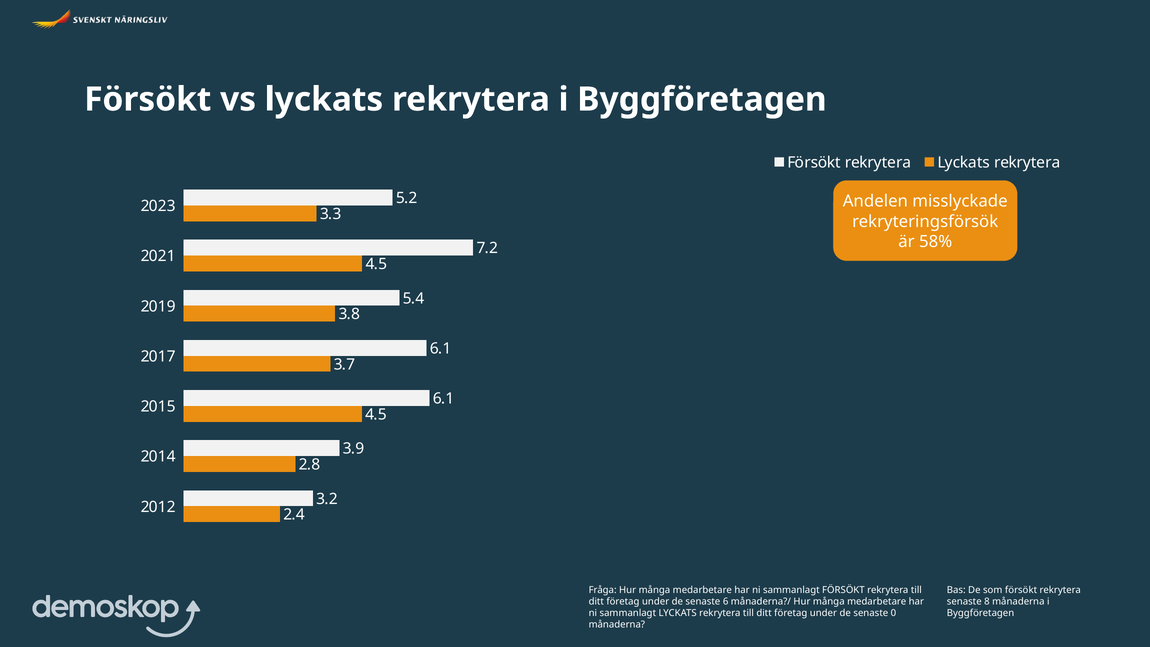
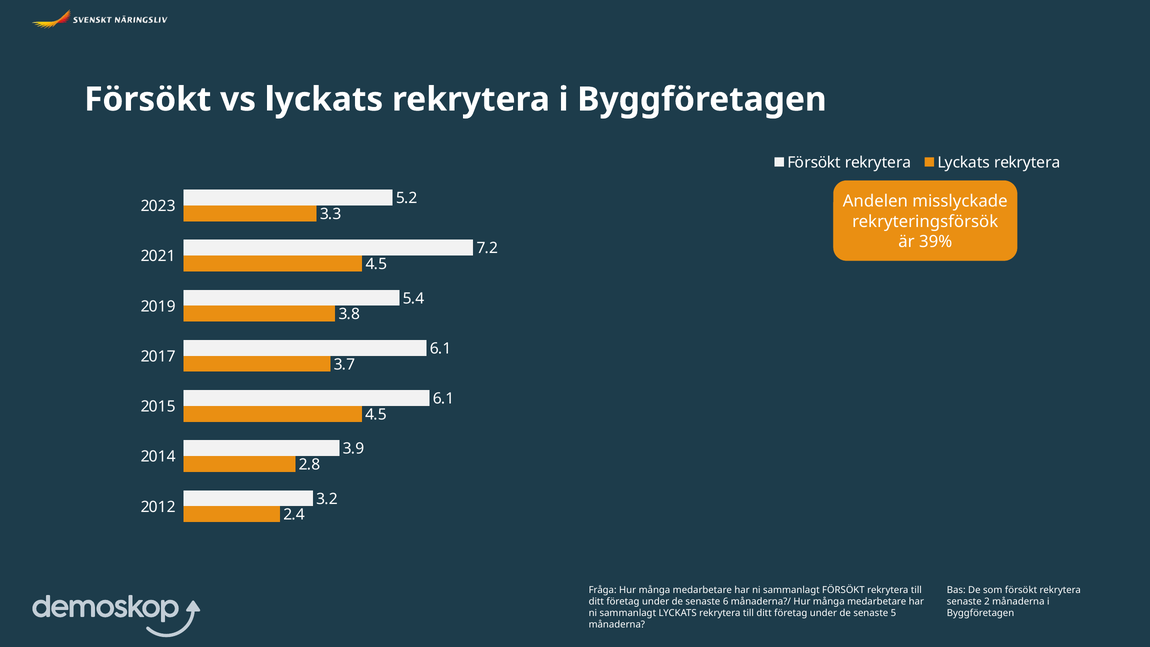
58%: 58% -> 39%
8: 8 -> 2
0: 0 -> 5
